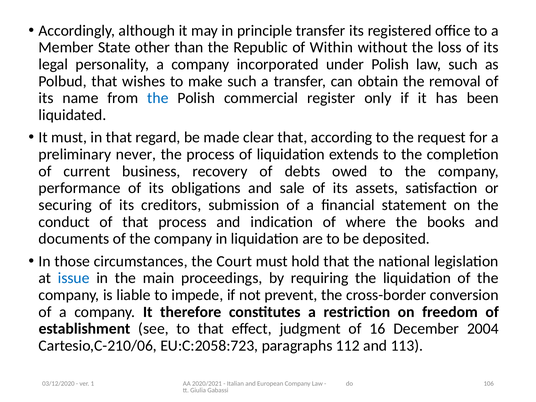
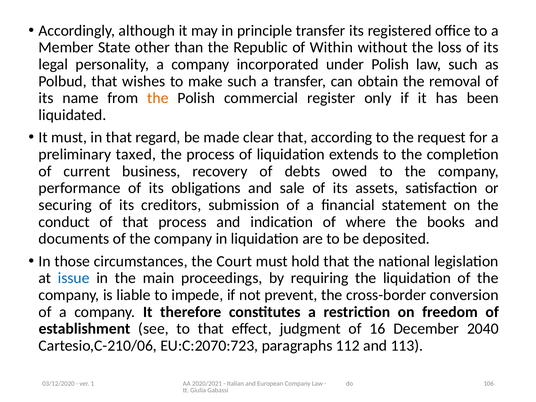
the at (158, 98) colour: blue -> orange
never: never -> taxed
2004: 2004 -> 2040
EU:C:2058:723: EU:C:2058:723 -> EU:C:2070:723
